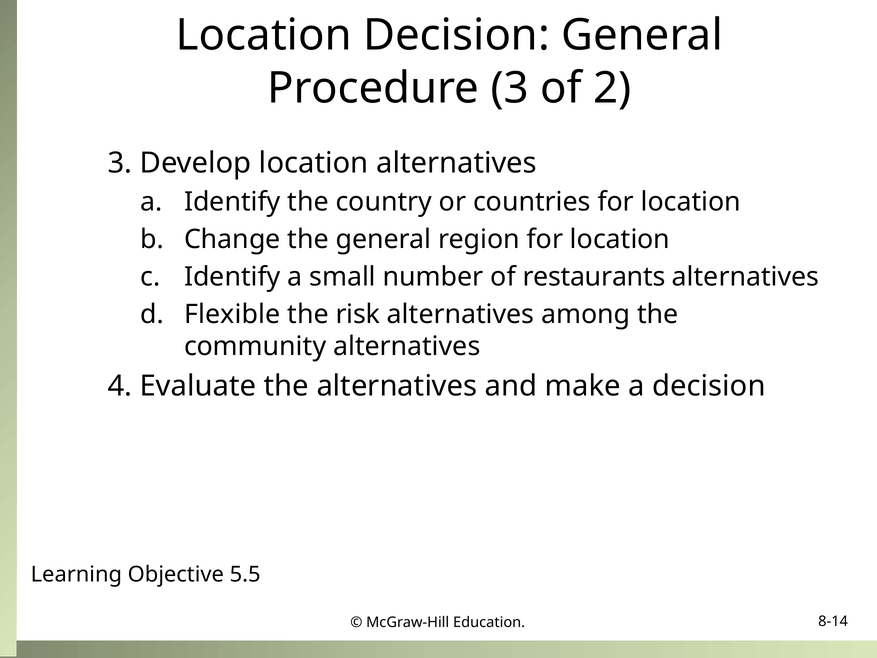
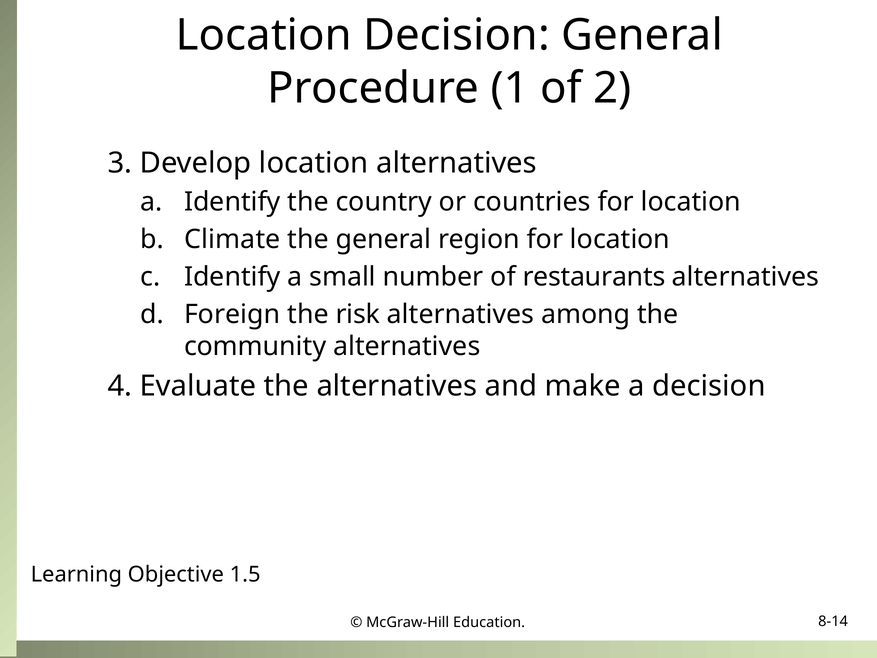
Procedure 3: 3 -> 1
Change: Change -> Climate
Flexible: Flexible -> Foreign
5.5: 5.5 -> 1.5
